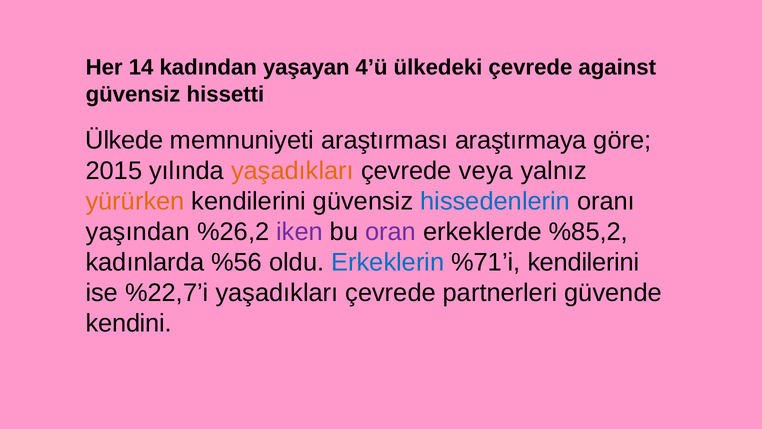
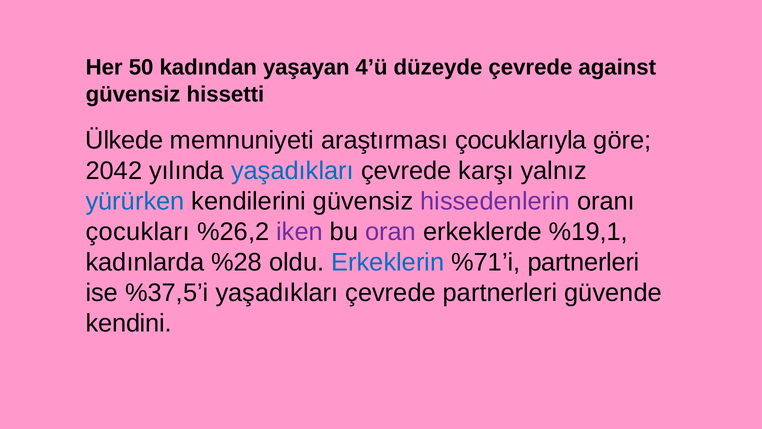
14: 14 -> 50
ülkedeki: ülkedeki -> düzeyde
araştırmaya: araştırmaya -> çocuklarıyla
2015: 2015 -> 2042
yaşadıkları at (292, 171) colour: orange -> blue
veya: veya -> karşı
yürürken colour: orange -> blue
hissedenlerin colour: blue -> purple
yaşından: yaşından -> çocukları
%85,2: %85,2 -> %19,1
%56: %56 -> %28
%71’i kendilerini: kendilerini -> partnerleri
%22,7’i: %22,7’i -> %37,5’i
